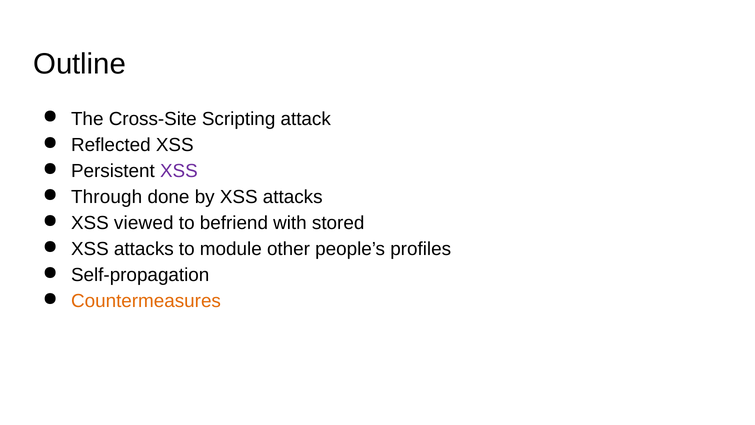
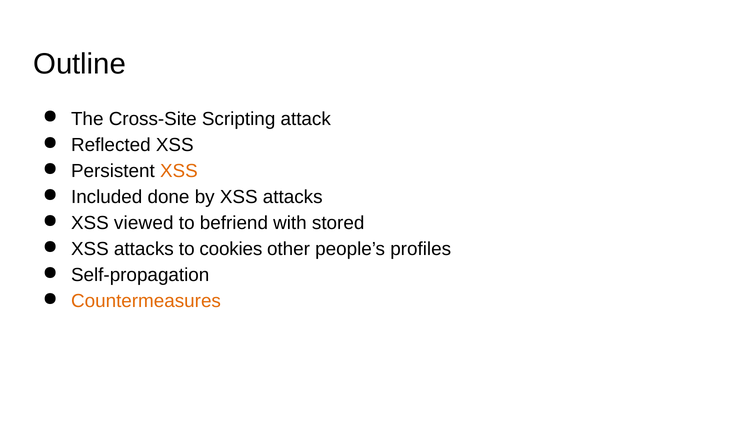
XSS at (179, 171) colour: purple -> orange
Through: Through -> Included
module: module -> cookies
